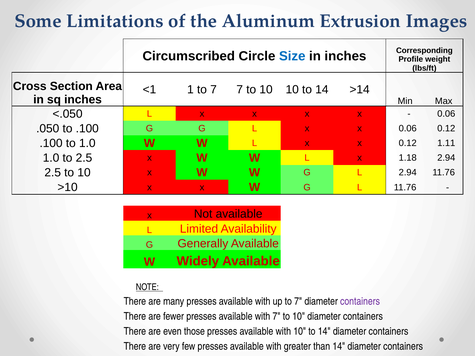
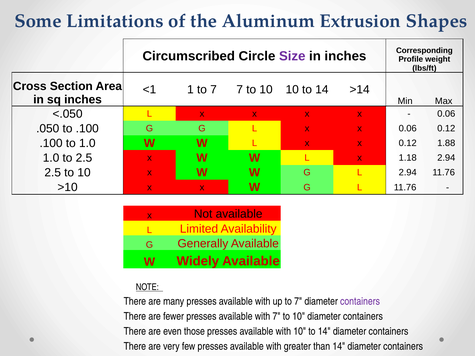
Images: Images -> Shapes
Size colour: blue -> purple
1.11: 1.11 -> 1.88
